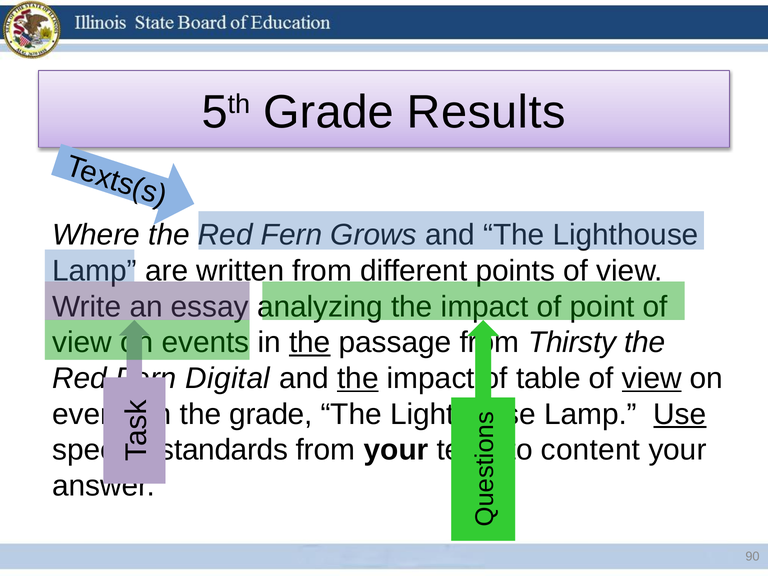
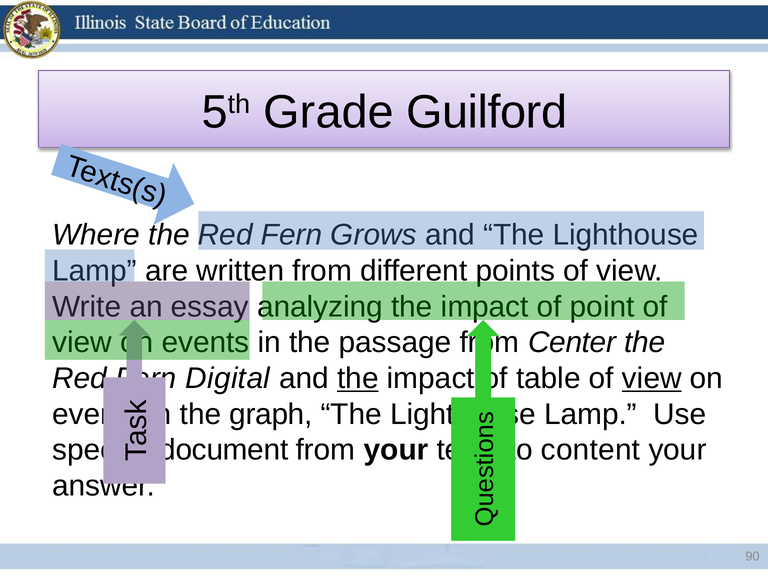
Results: Results -> Guilford
the at (310, 343) underline: present -> none
Thirsty: Thirsty -> Center
the grade: grade -> graph
Use underline: present -> none
standards: standards -> document
